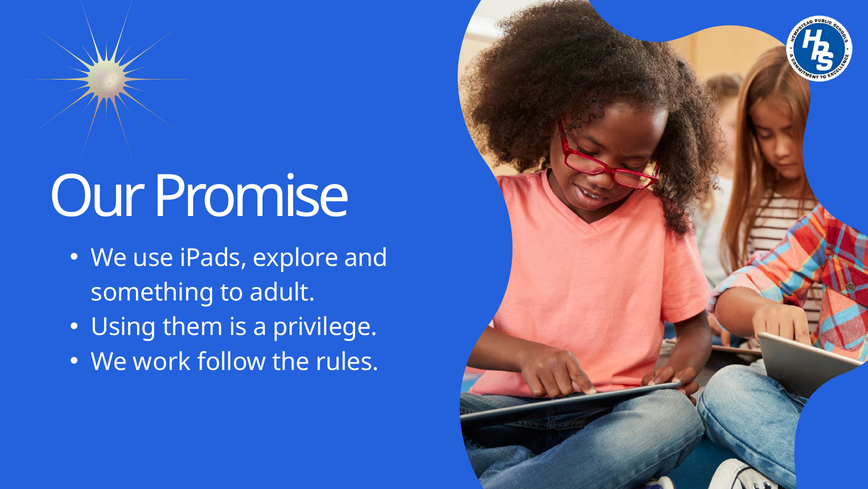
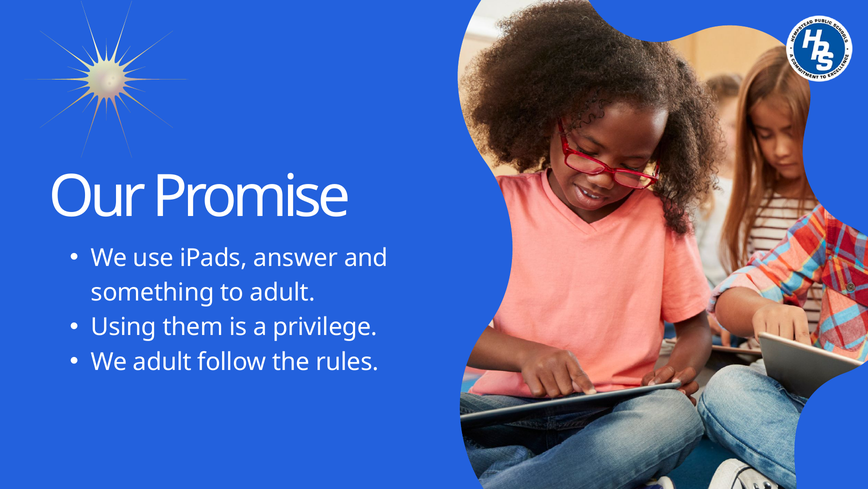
explore: explore -> answer
We work: work -> adult
